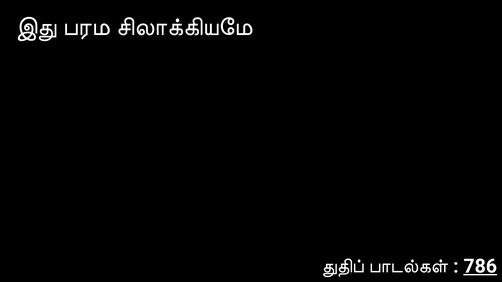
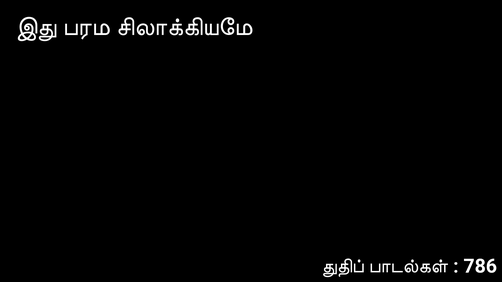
786 underline: present -> none
